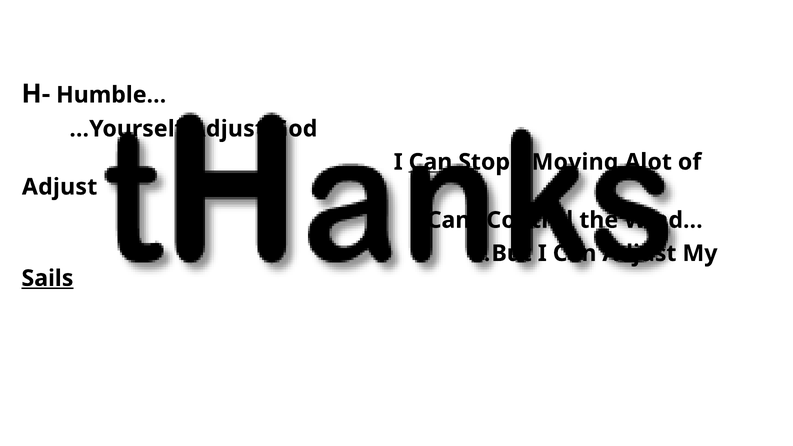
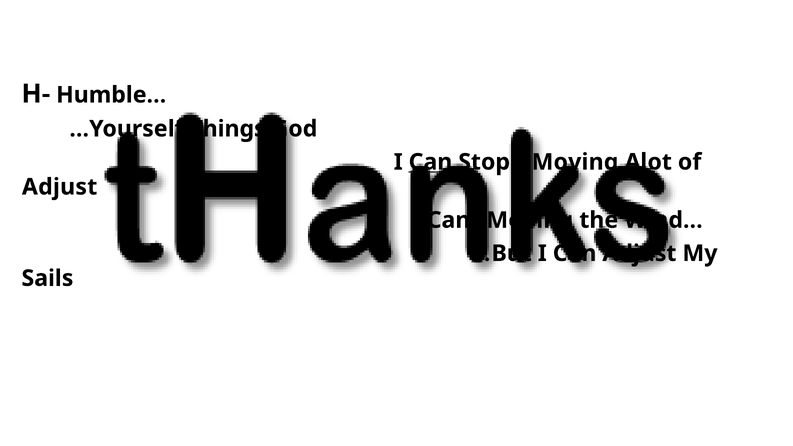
…Yourself Adjust: Adjust -> Things
Cant Control: Control -> Moving
Sails underline: present -> none
